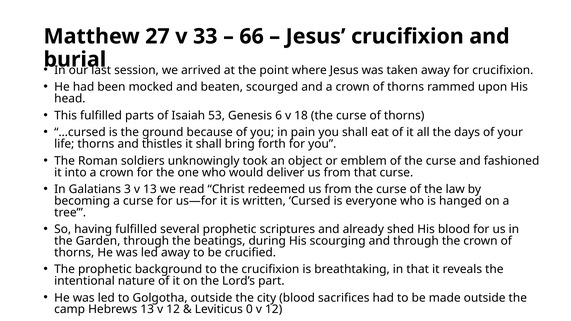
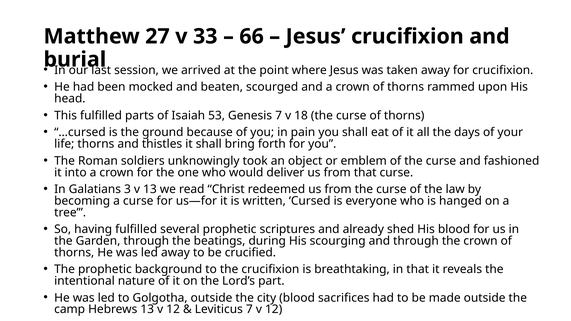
Genesis 6: 6 -> 7
Leviticus 0: 0 -> 7
